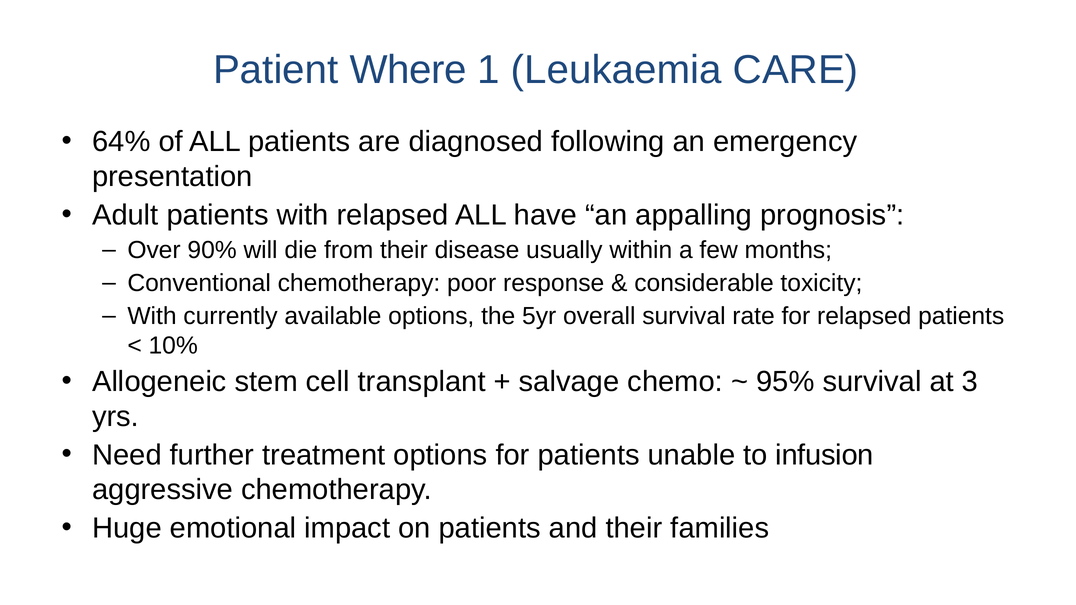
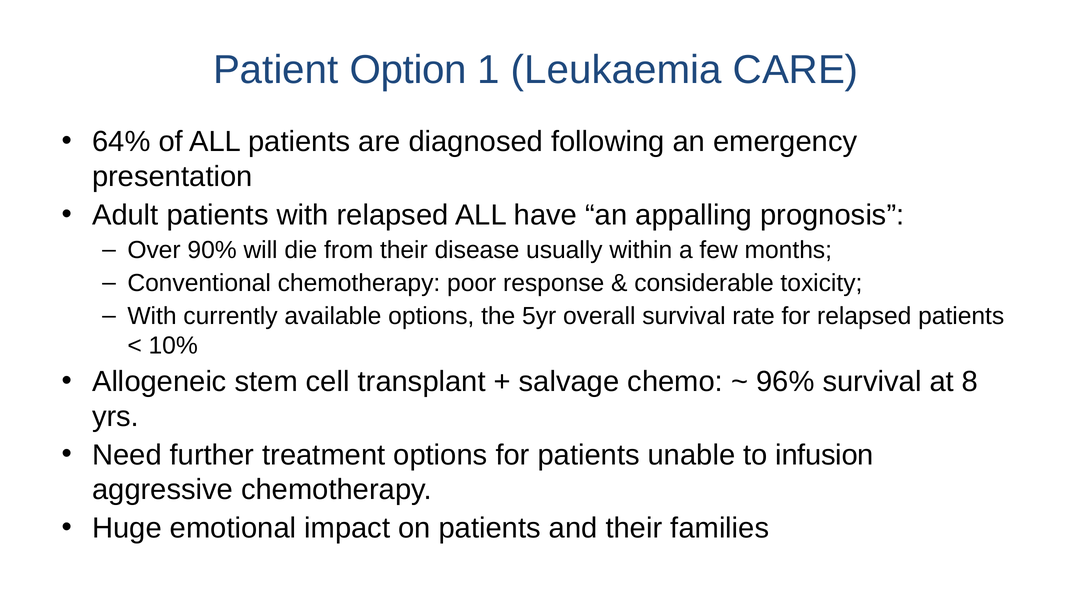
Where: Where -> Option
95%: 95% -> 96%
3: 3 -> 8
